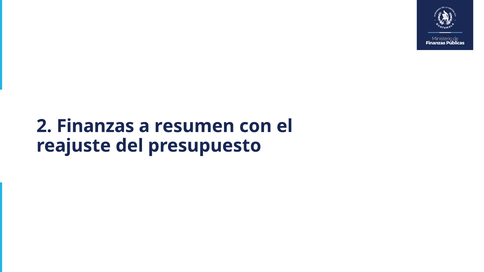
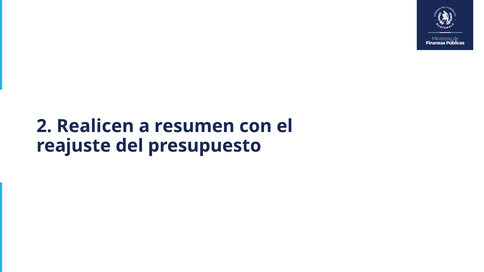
Finanzas: Finanzas -> Realicen
